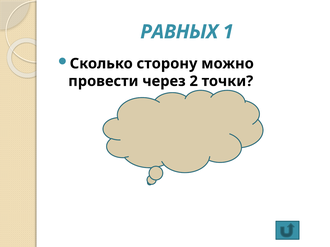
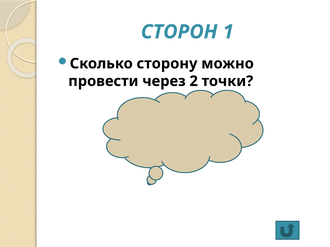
РАВНЫХ: РАВНЫХ -> СТОРОН
